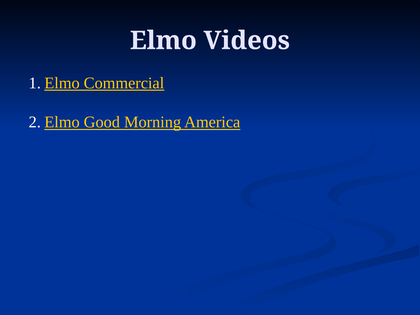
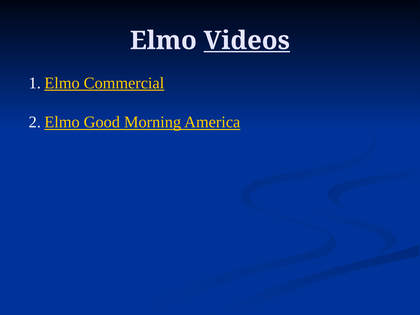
Videos underline: none -> present
